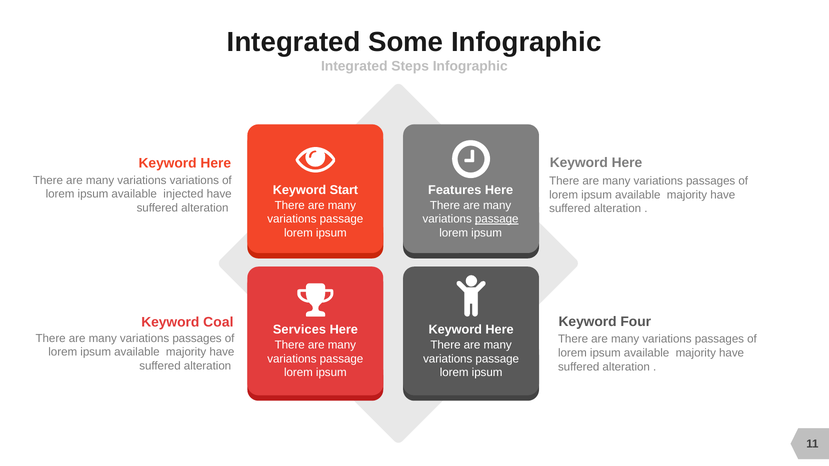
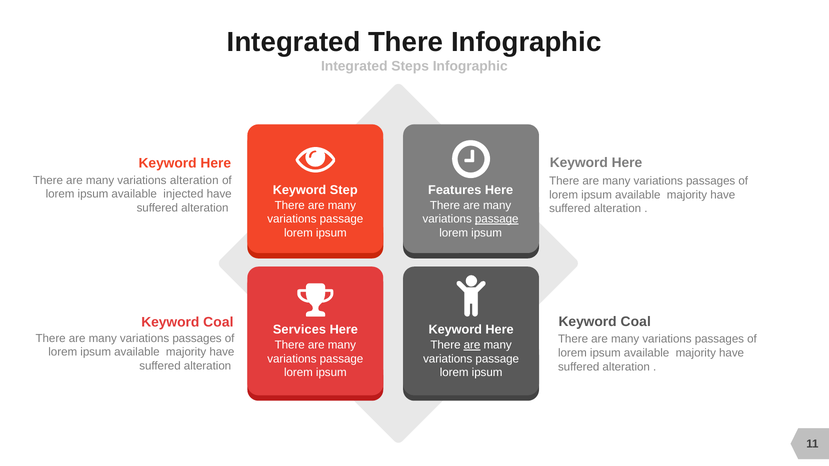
Integrated Some: Some -> There
variations variations: variations -> alteration
Start: Start -> Step
Four at (636, 322): Four -> Coal
are at (472, 345) underline: none -> present
